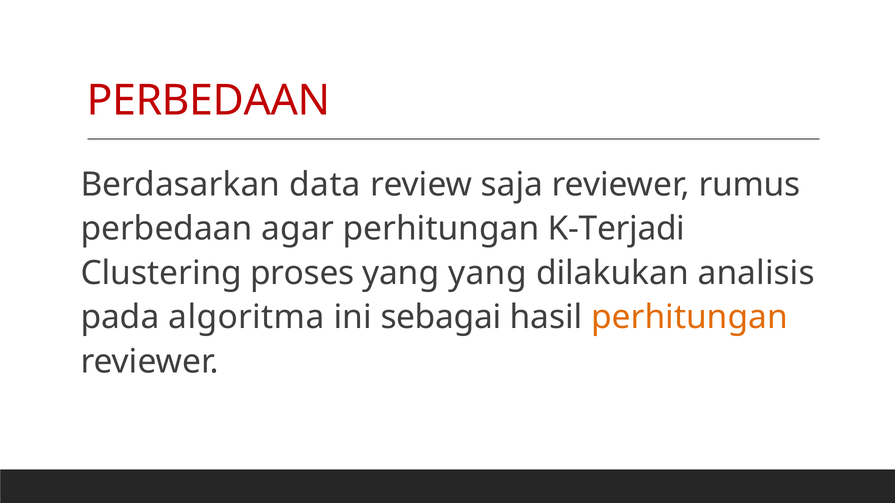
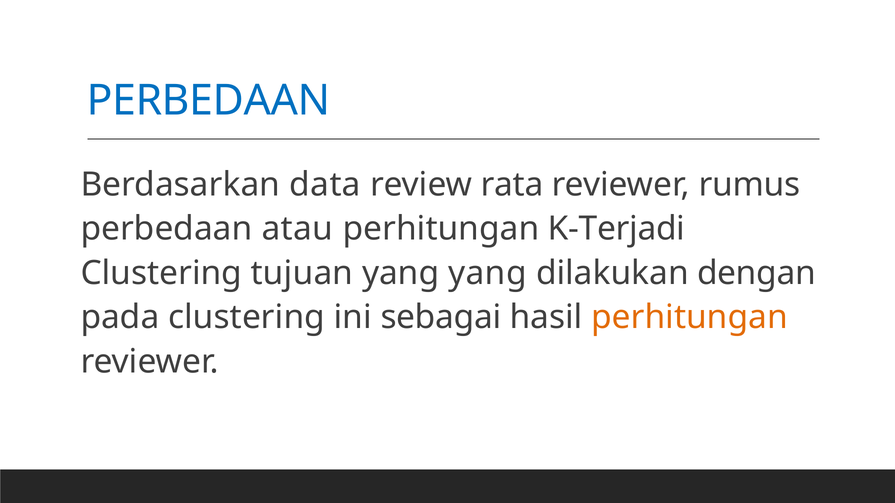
PERBEDAAN at (209, 101) colour: red -> blue
saja: saja -> rata
agar: agar -> atau
proses: proses -> tujuan
analisis: analisis -> dengan
pada algoritma: algoritma -> clustering
